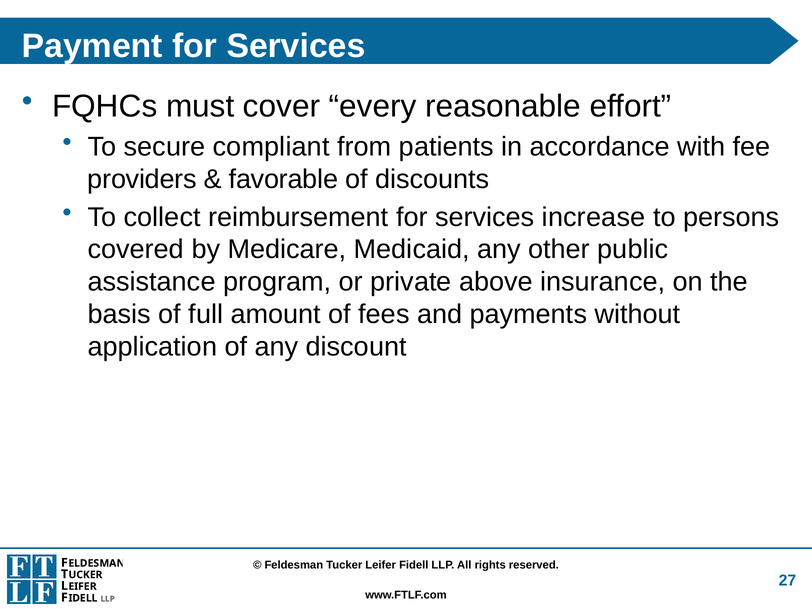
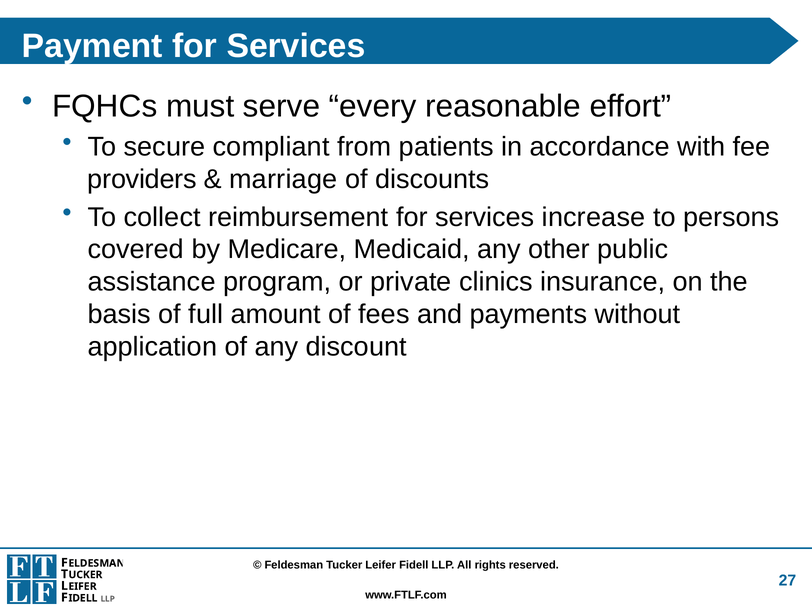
cover: cover -> serve
favorable: favorable -> marriage
above: above -> clinics
